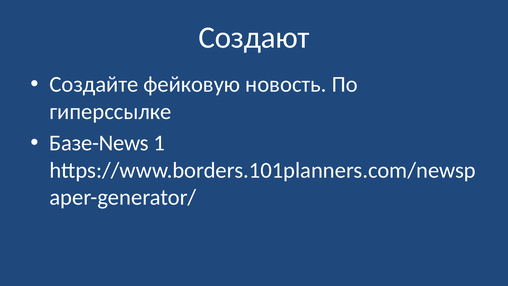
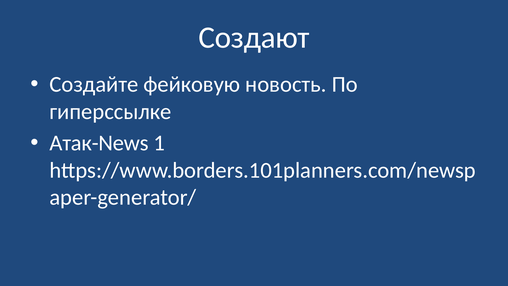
Базе-News: Базе-News -> Атак-News
